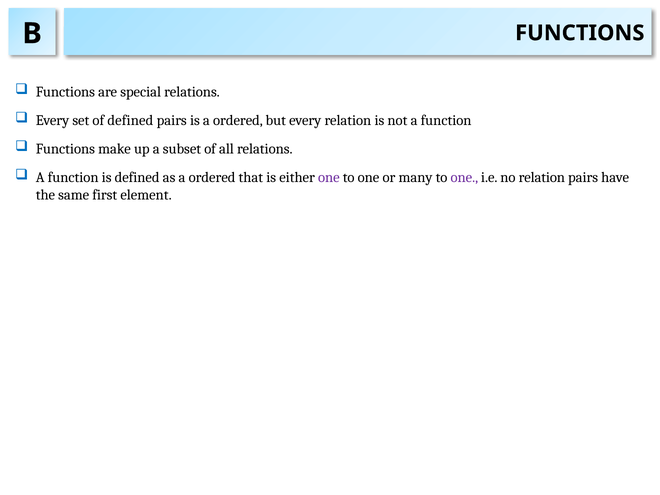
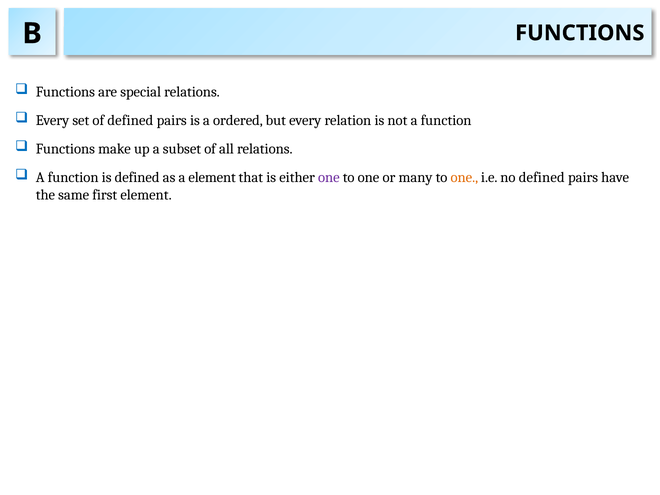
as a ordered: ordered -> element
one at (464, 177) colour: purple -> orange
no relation: relation -> defined
